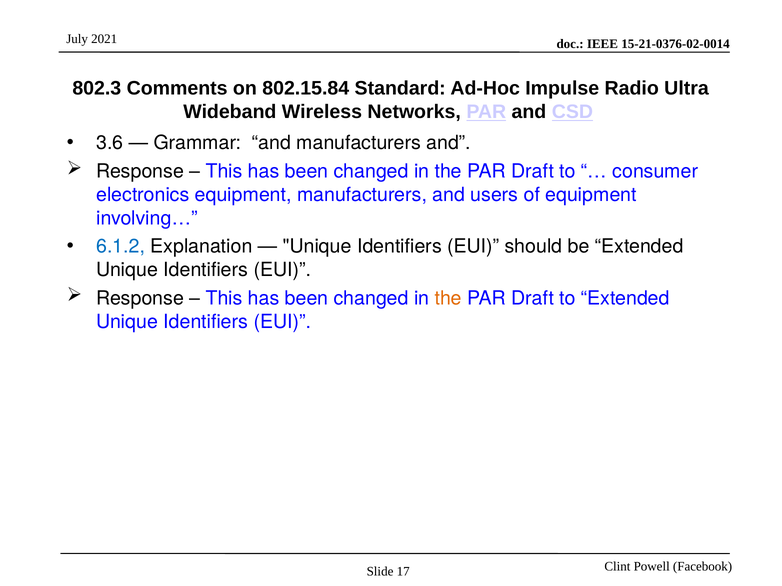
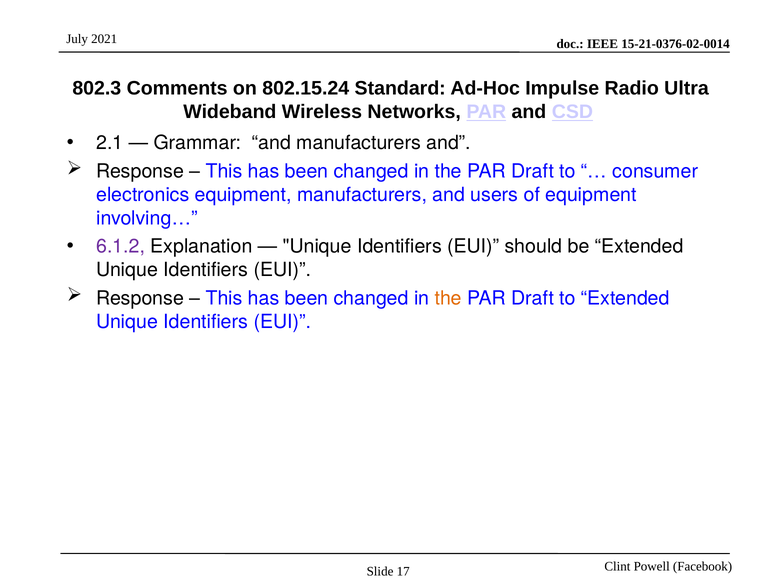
802.15.84: 802.15.84 -> 802.15.24
3.6: 3.6 -> 2.1
6.1.2 colour: blue -> purple
